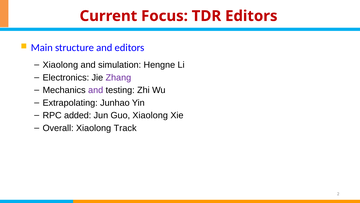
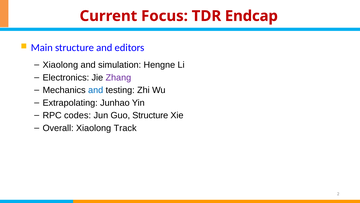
TDR Editors: Editors -> Endcap
and at (96, 90) colour: purple -> blue
added: added -> codes
Guo Xiaolong: Xiaolong -> Structure
